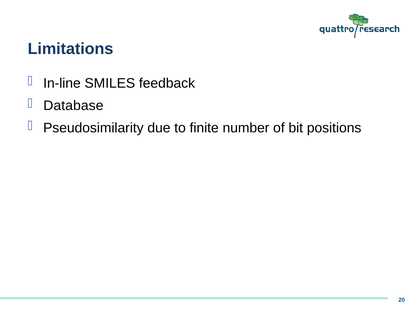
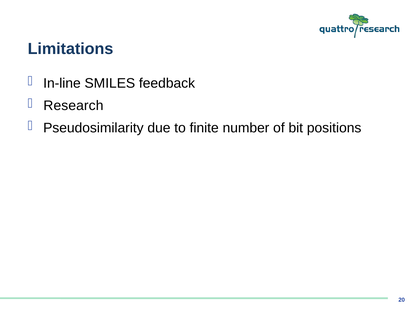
Database: Database -> Research
